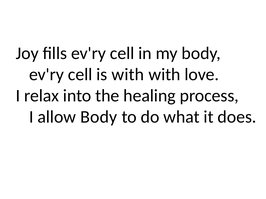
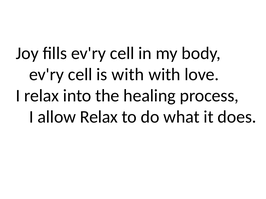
allow Body: Body -> Relax
